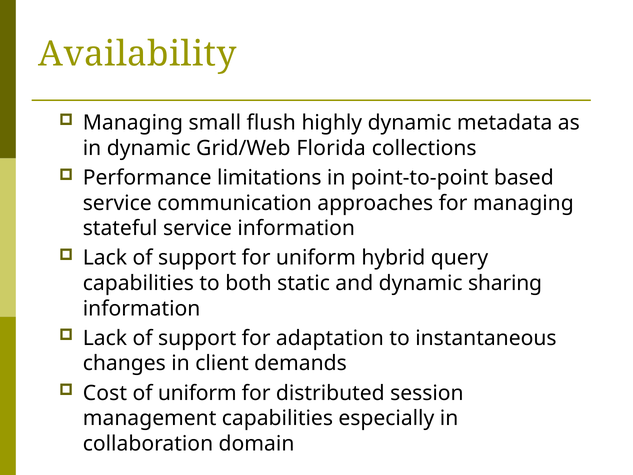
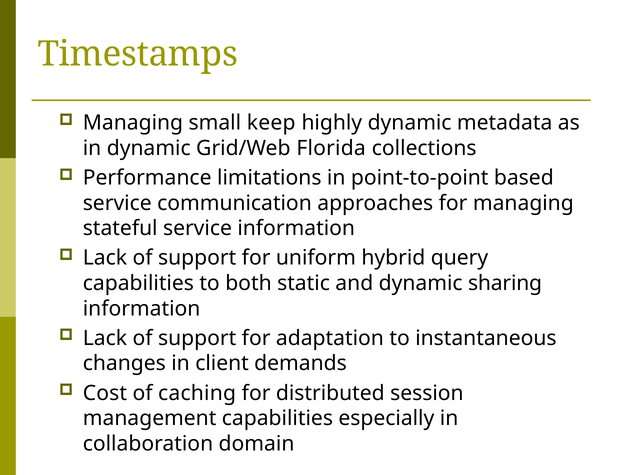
Availability: Availability -> Timestamps
flush: flush -> keep
of uniform: uniform -> caching
